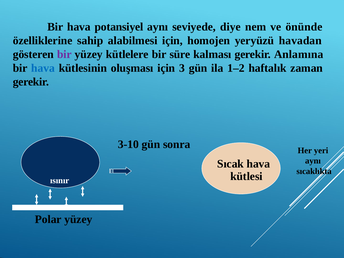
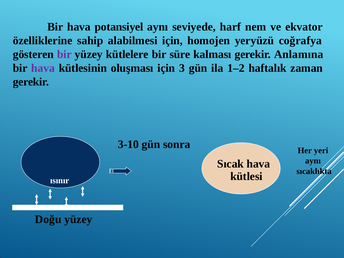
diye: diye -> harf
önünde: önünde -> ekvator
havadan: havadan -> coğrafya
hava at (43, 68) colour: blue -> purple
Polar: Polar -> Doğu
